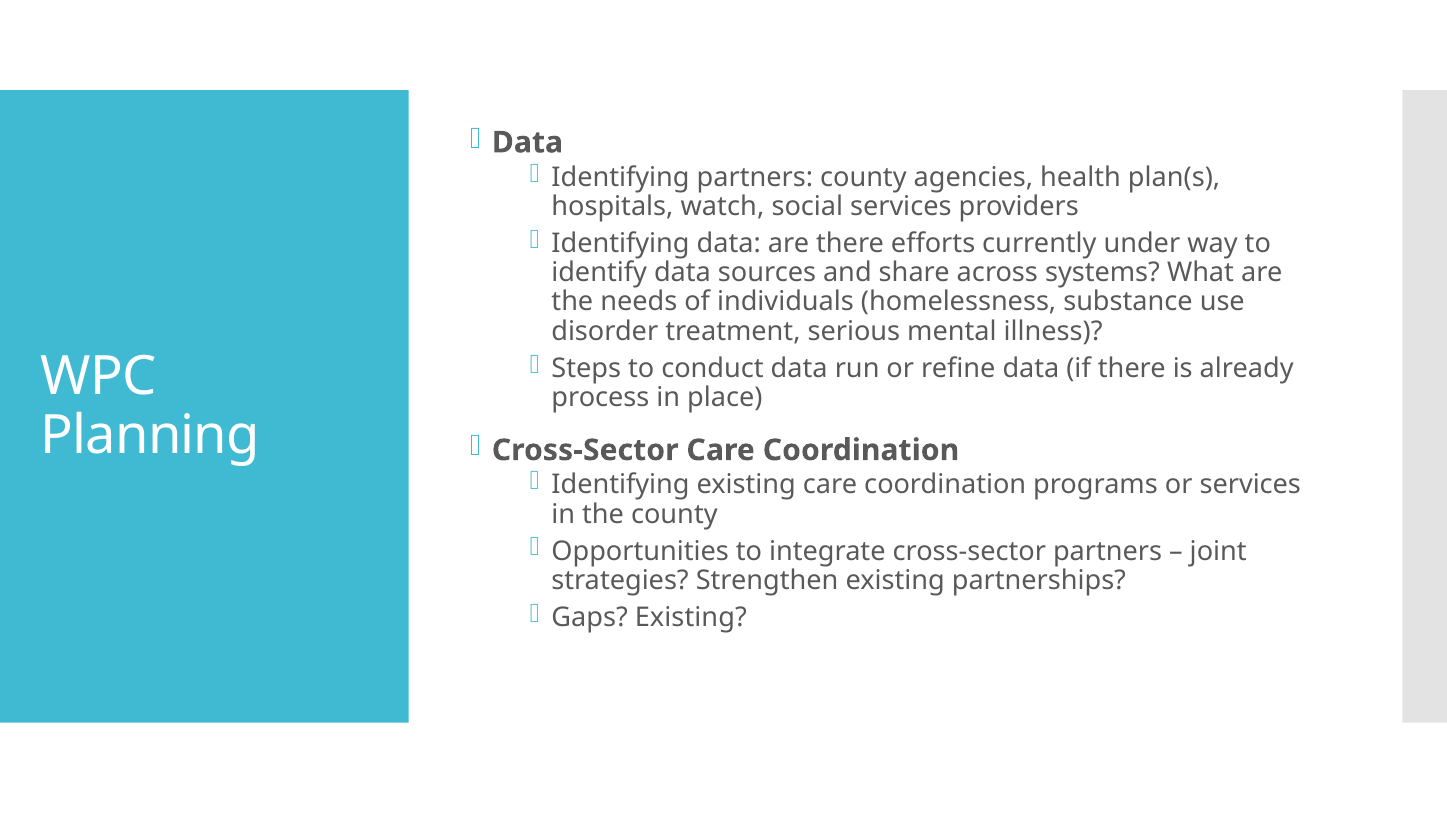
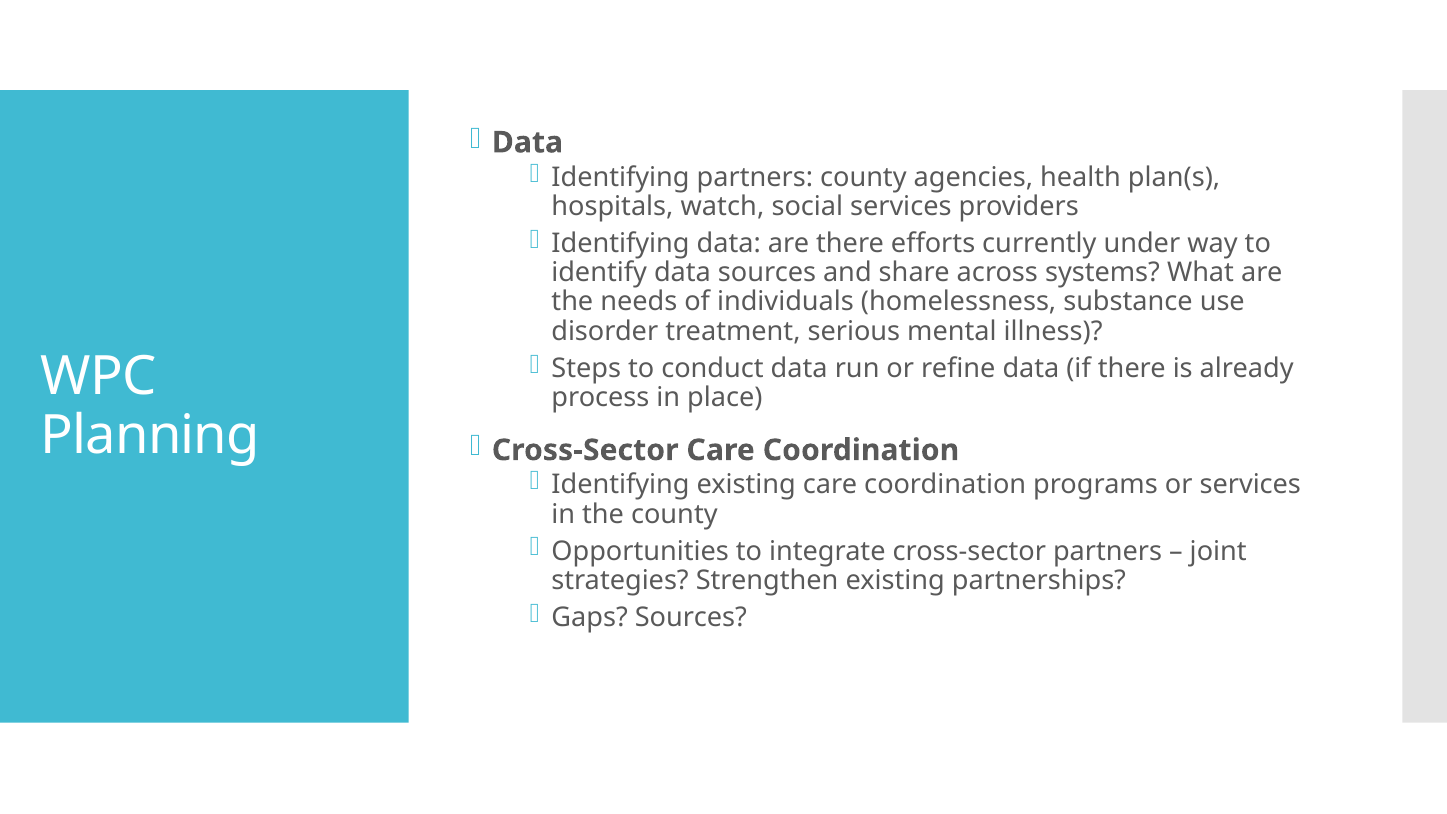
Gaps Existing: Existing -> Sources
